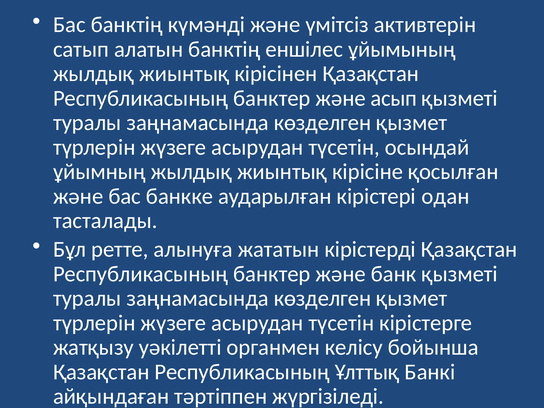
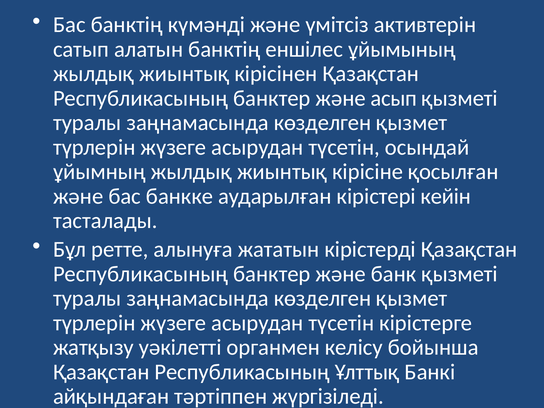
одан: одан -> кейін
